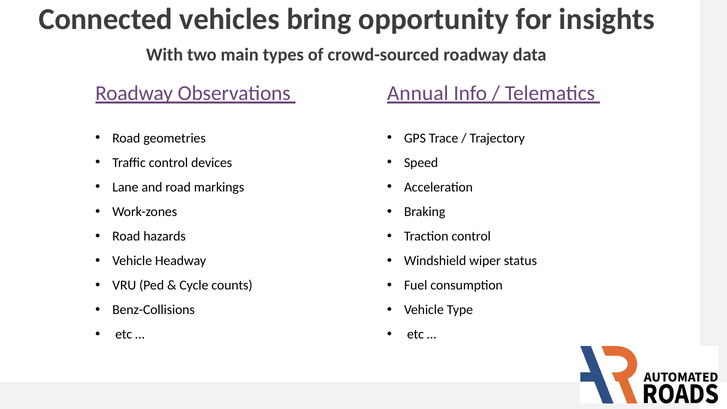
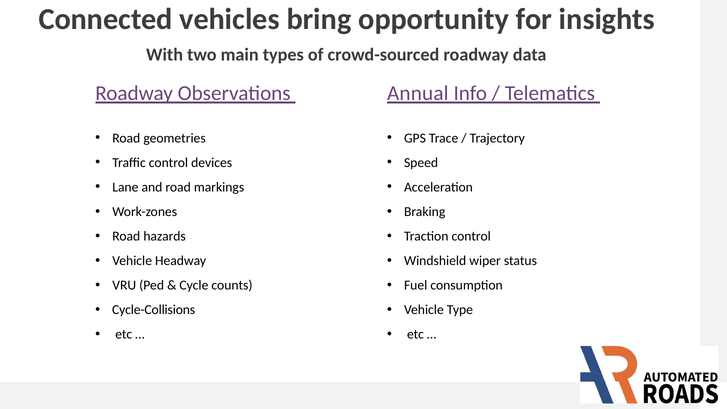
Benz-Collisions: Benz-Collisions -> Cycle-Collisions
